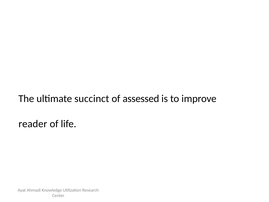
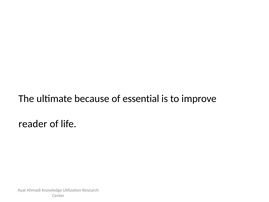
succinct: succinct -> because
assessed: assessed -> essential
